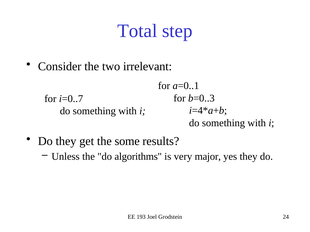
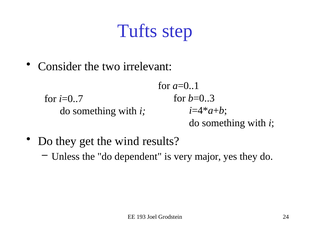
Total: Total -> Tufts
some: some -> wind
algorithms: algorithms -> dependent
